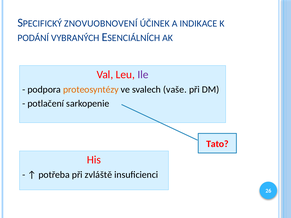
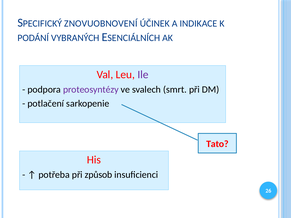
proteosyntézy colour: orange -> purple
vaše: vaše -> smrt
zvláště: zvláště -> způsob
